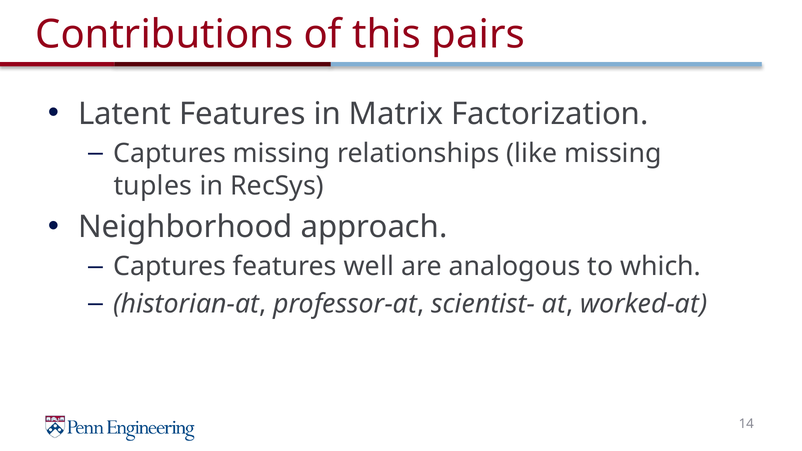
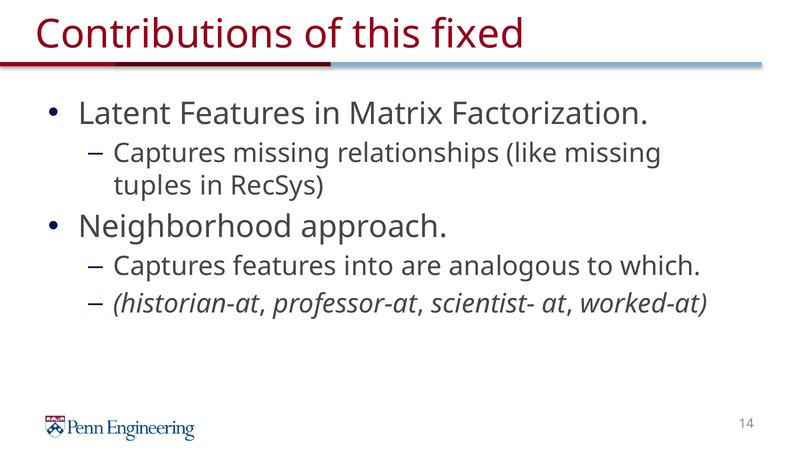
pairs: pairs -> fixed
well: well -> into
